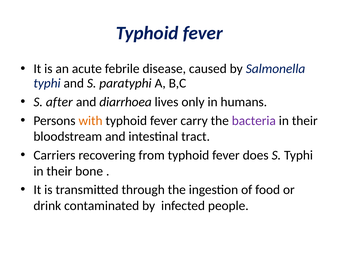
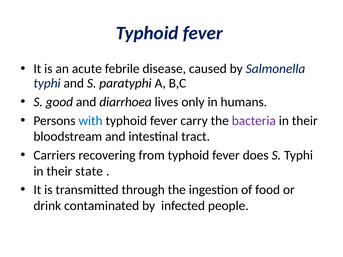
after: after -> good
with colour: orange -> blue
bone: bone -> state
